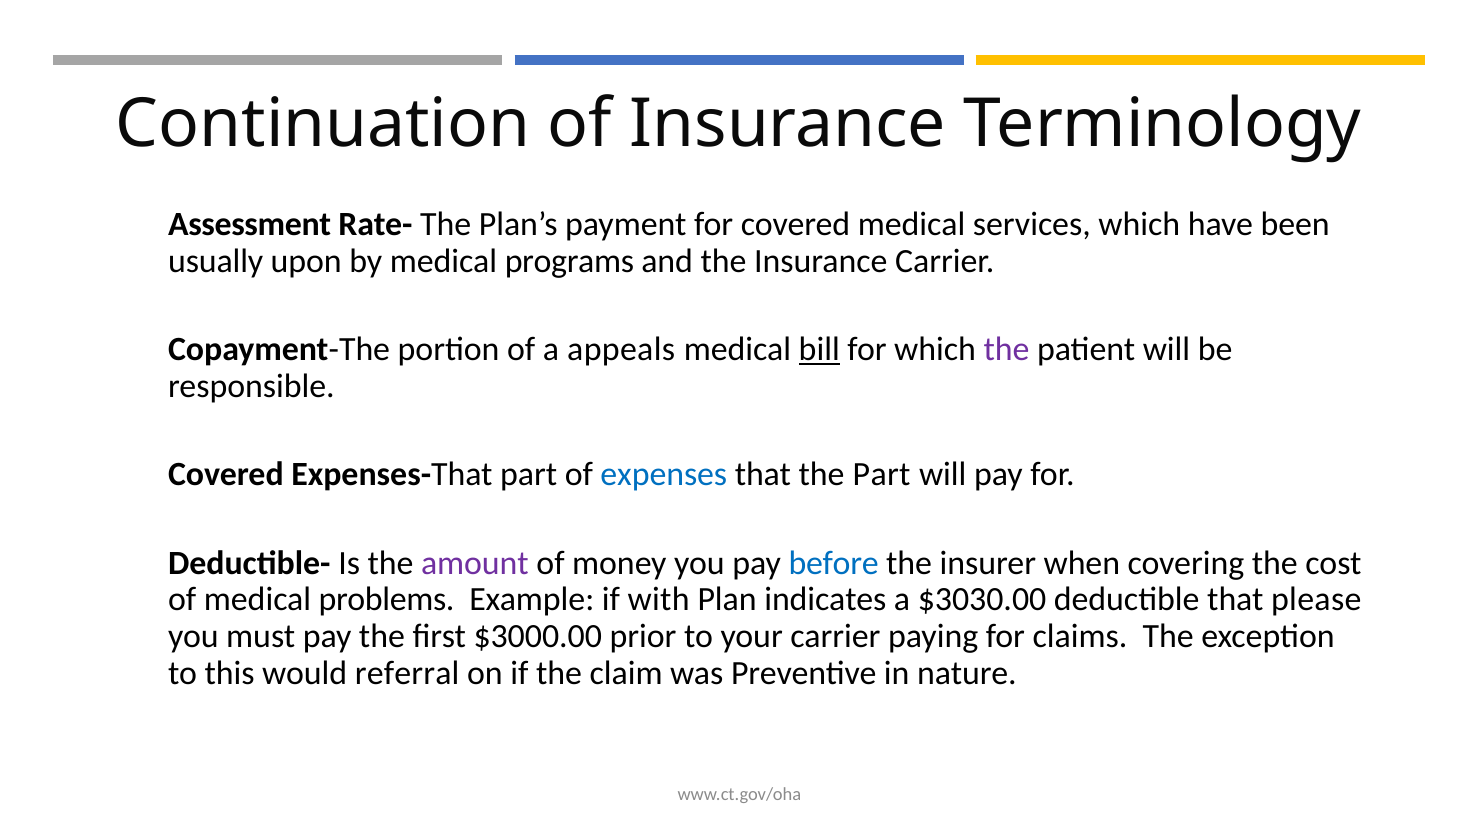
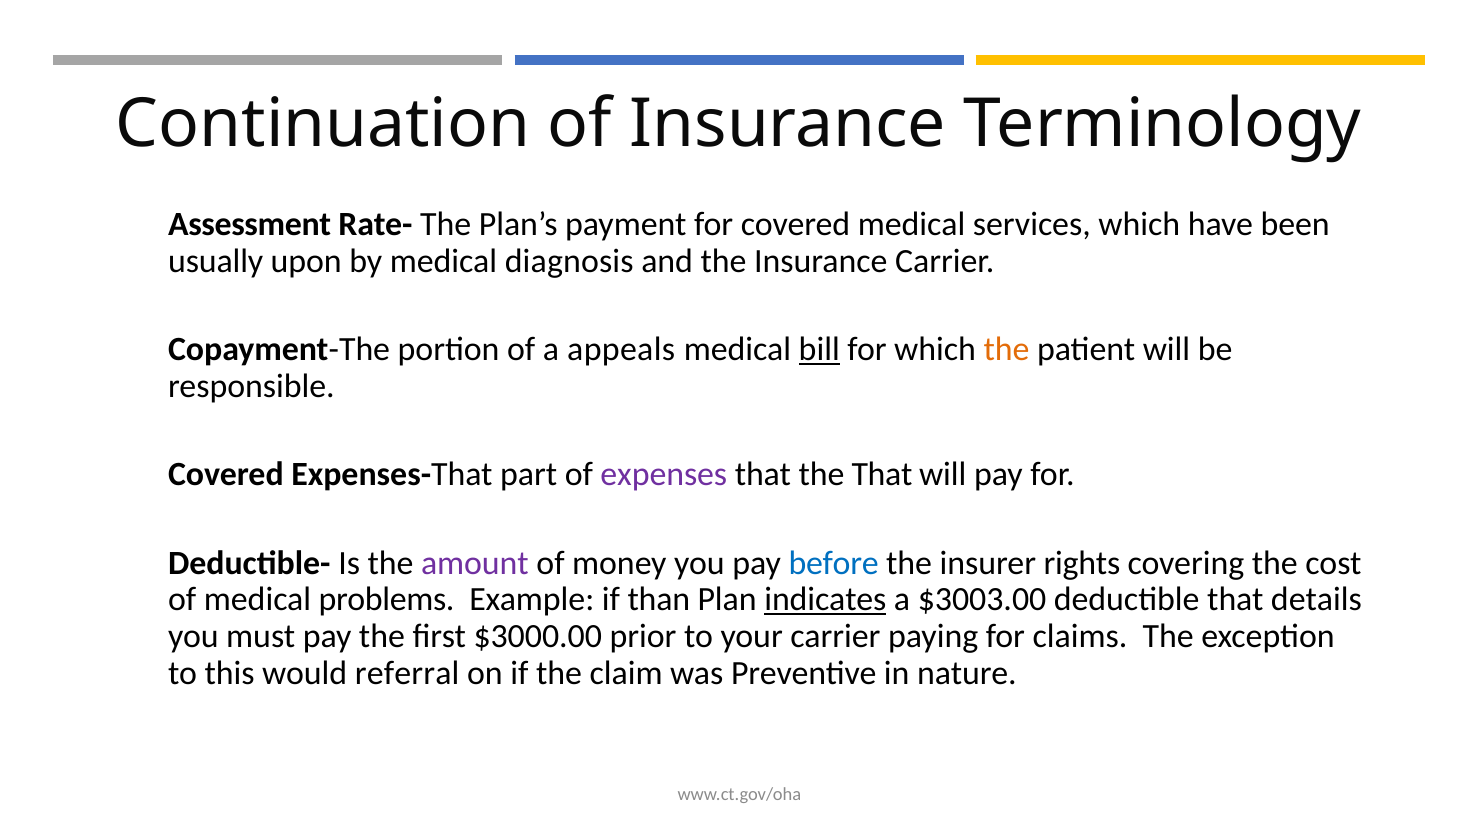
programs: programs -> diagnosis
the at (1007, 350) colour: purple -> orange
expenses colour: blue -> purple
the Part: Part -> That
when: when -> rights
with: with -> than
indicates underline: none -> present
$3030.00: $3030.00 -> $3003.00
please: please -> details
